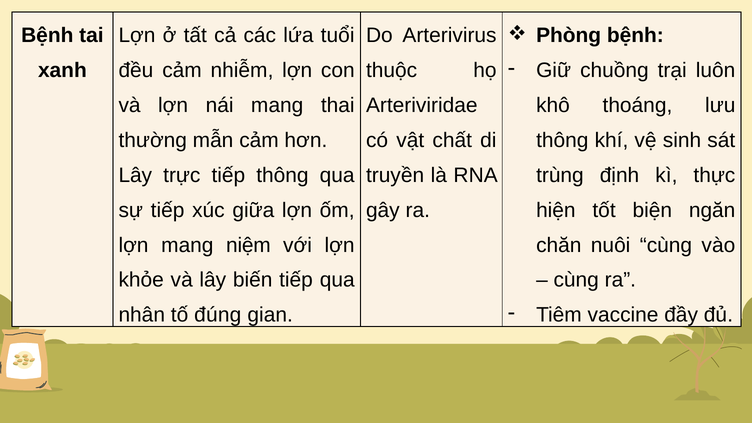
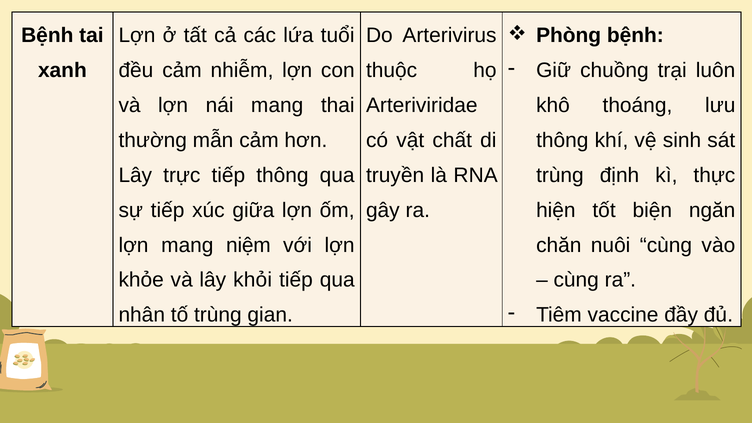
biến: biến -> khỏi
tố đúng: đúng -> trùng
